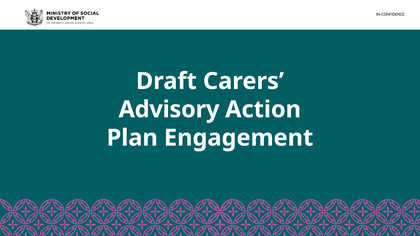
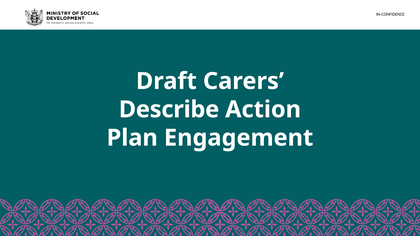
Advisory: Advisory -> Describe
